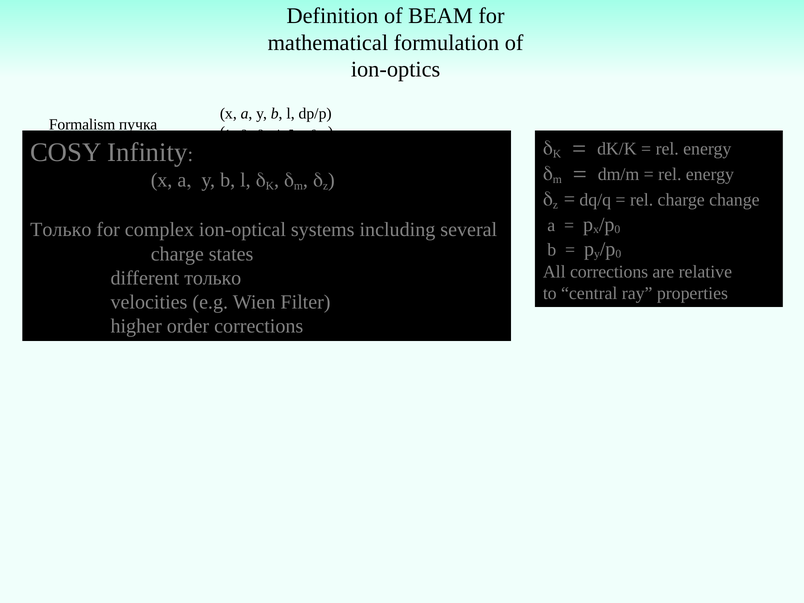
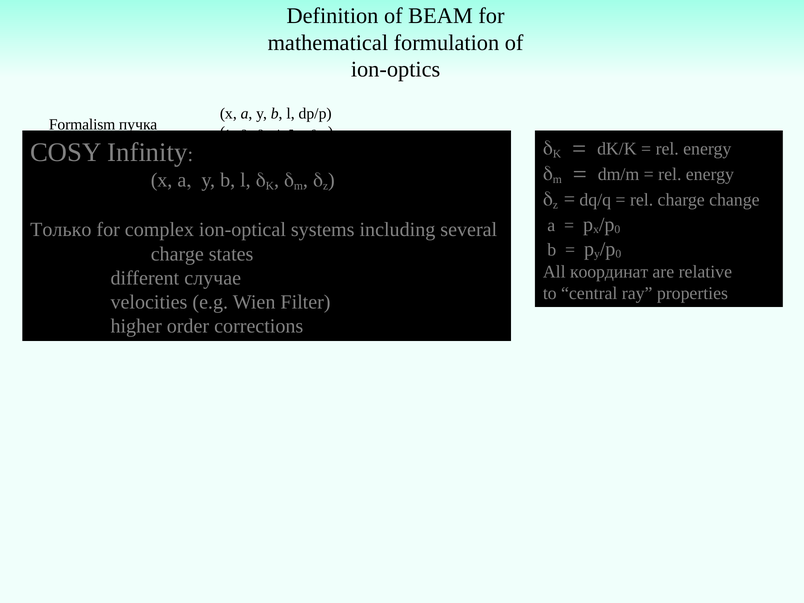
All corrections: corrections -> координат
different только: только -> случае
